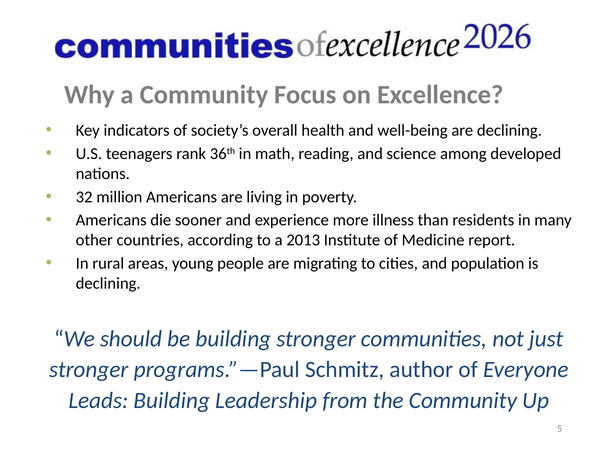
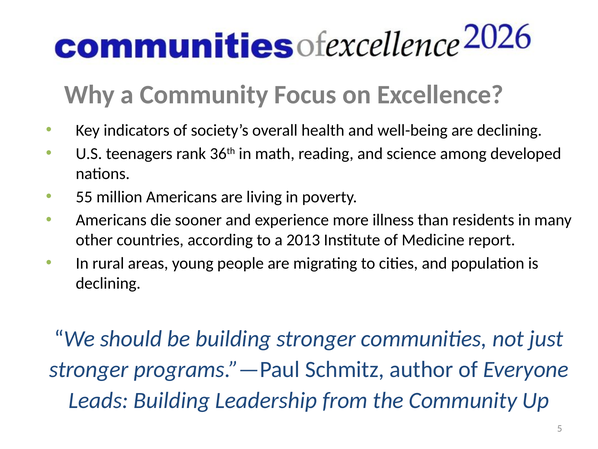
32: 32 -> 55
